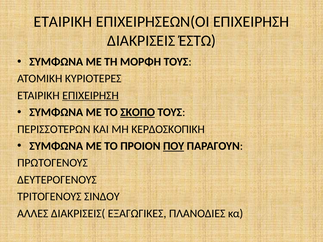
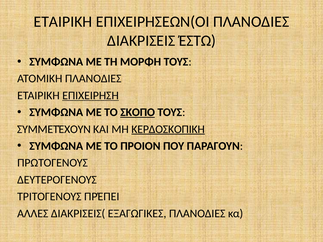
ΕΠΙΧΕΙΡΗΣΕΩΝ(ΟΙ ΕΠΙΧΕΙΡΗΣΗ: ΕΠΙΧΕΙΡΗΣΗ -> ΠΛΑΝΟΔΙΕΣ
ΑΤΟΜΙΚΗ ΚΥΡΙΟΤΕΡΕΣ: ΚΥΡΙΟΤΕΡΕΣ -> ΠΛΑΝΟΔΙΕΣ
ΠΕΡΙΣΣΟΤΈΡΩΝ: ΠΕΡΙΣΣΟΤΈΡΩΝ -> ΣΥΜΜΕΤΈΧΟΥΝ
ΚΕΡΔΟΣΚΟΠΙΚΗ underline: none -> present
ΠΟΥ underline: present -> none
ΣΙΝΔΟΥ: ΣΙΝΔΟΥ -> ΠΡΈΠΕΙ
